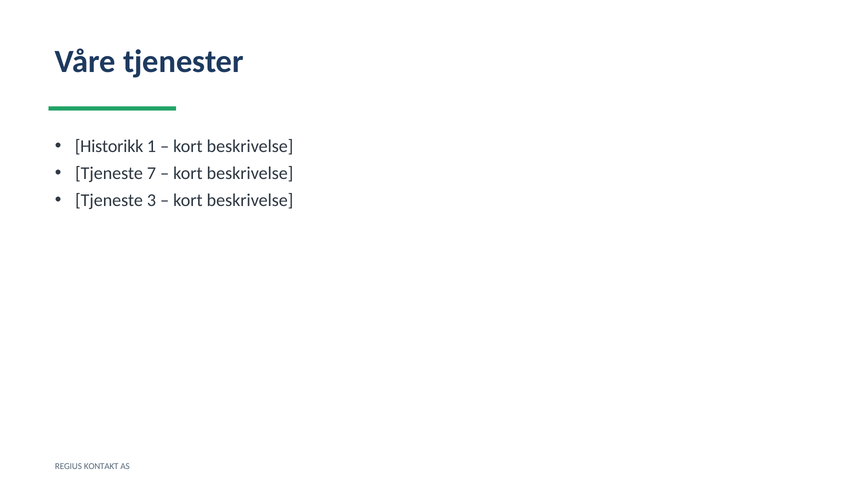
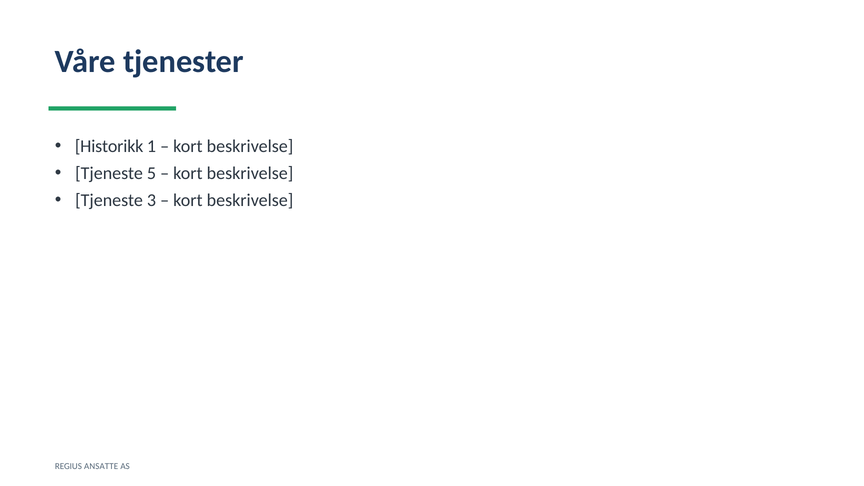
7: 7 -> 5
KONTAKT: KONTAKT -> ANSATTE
